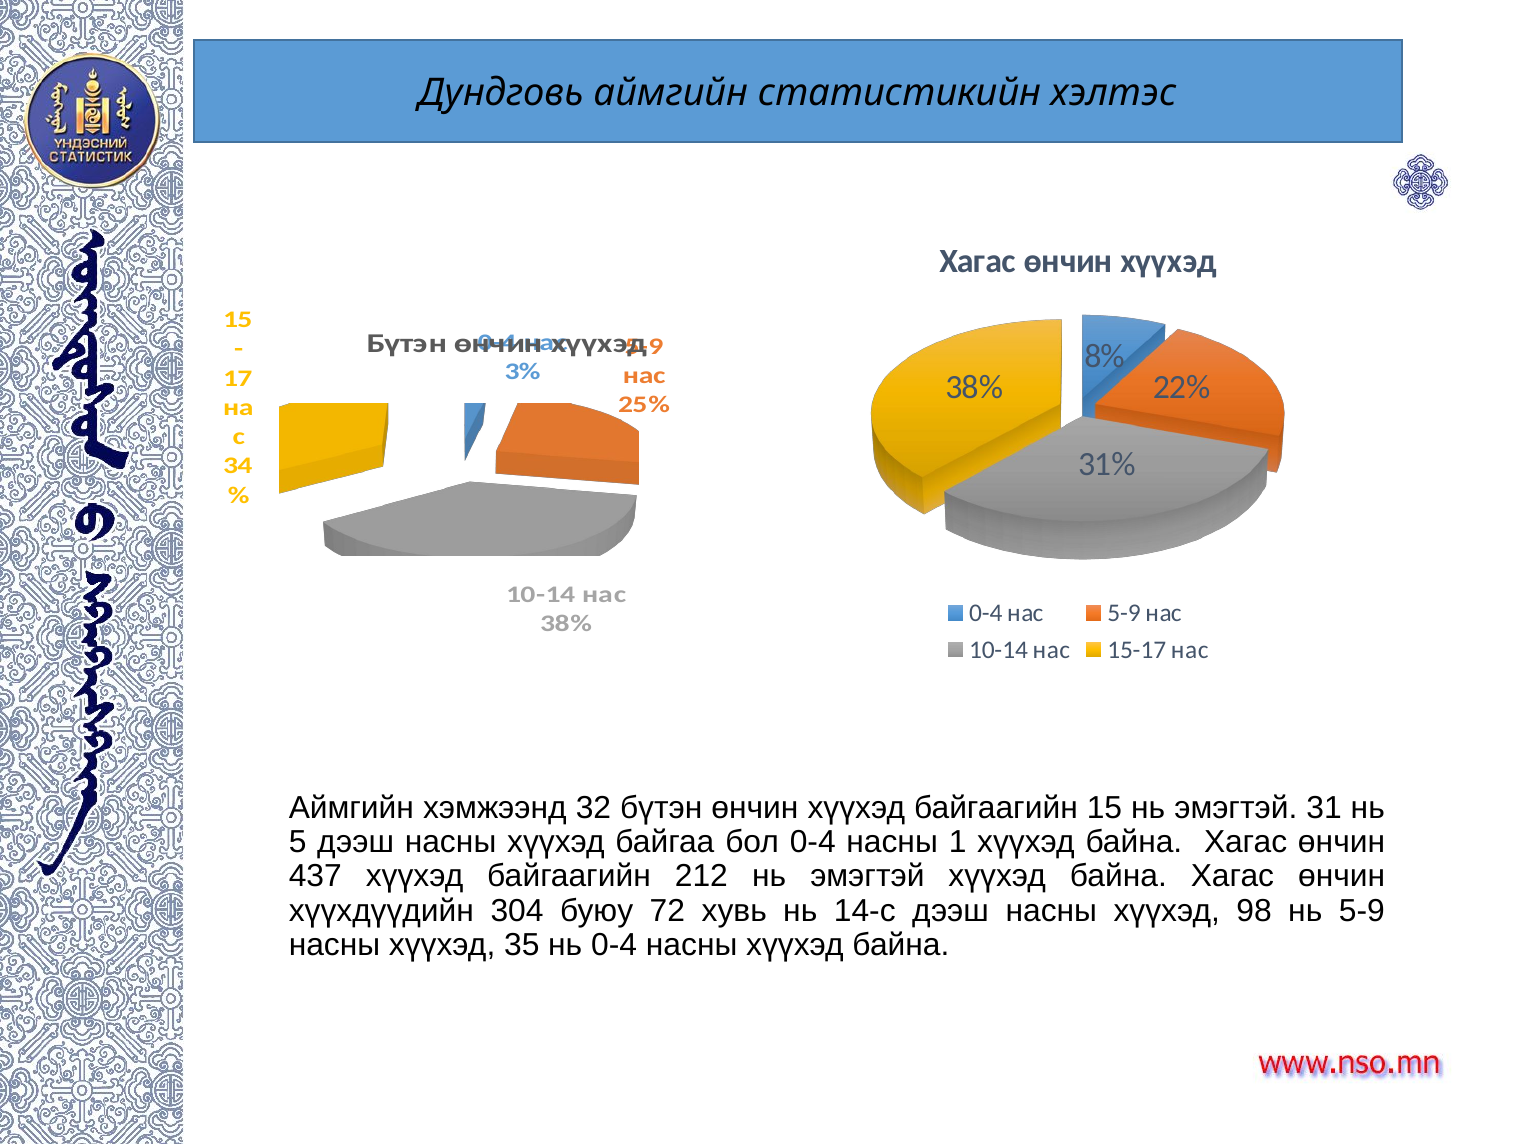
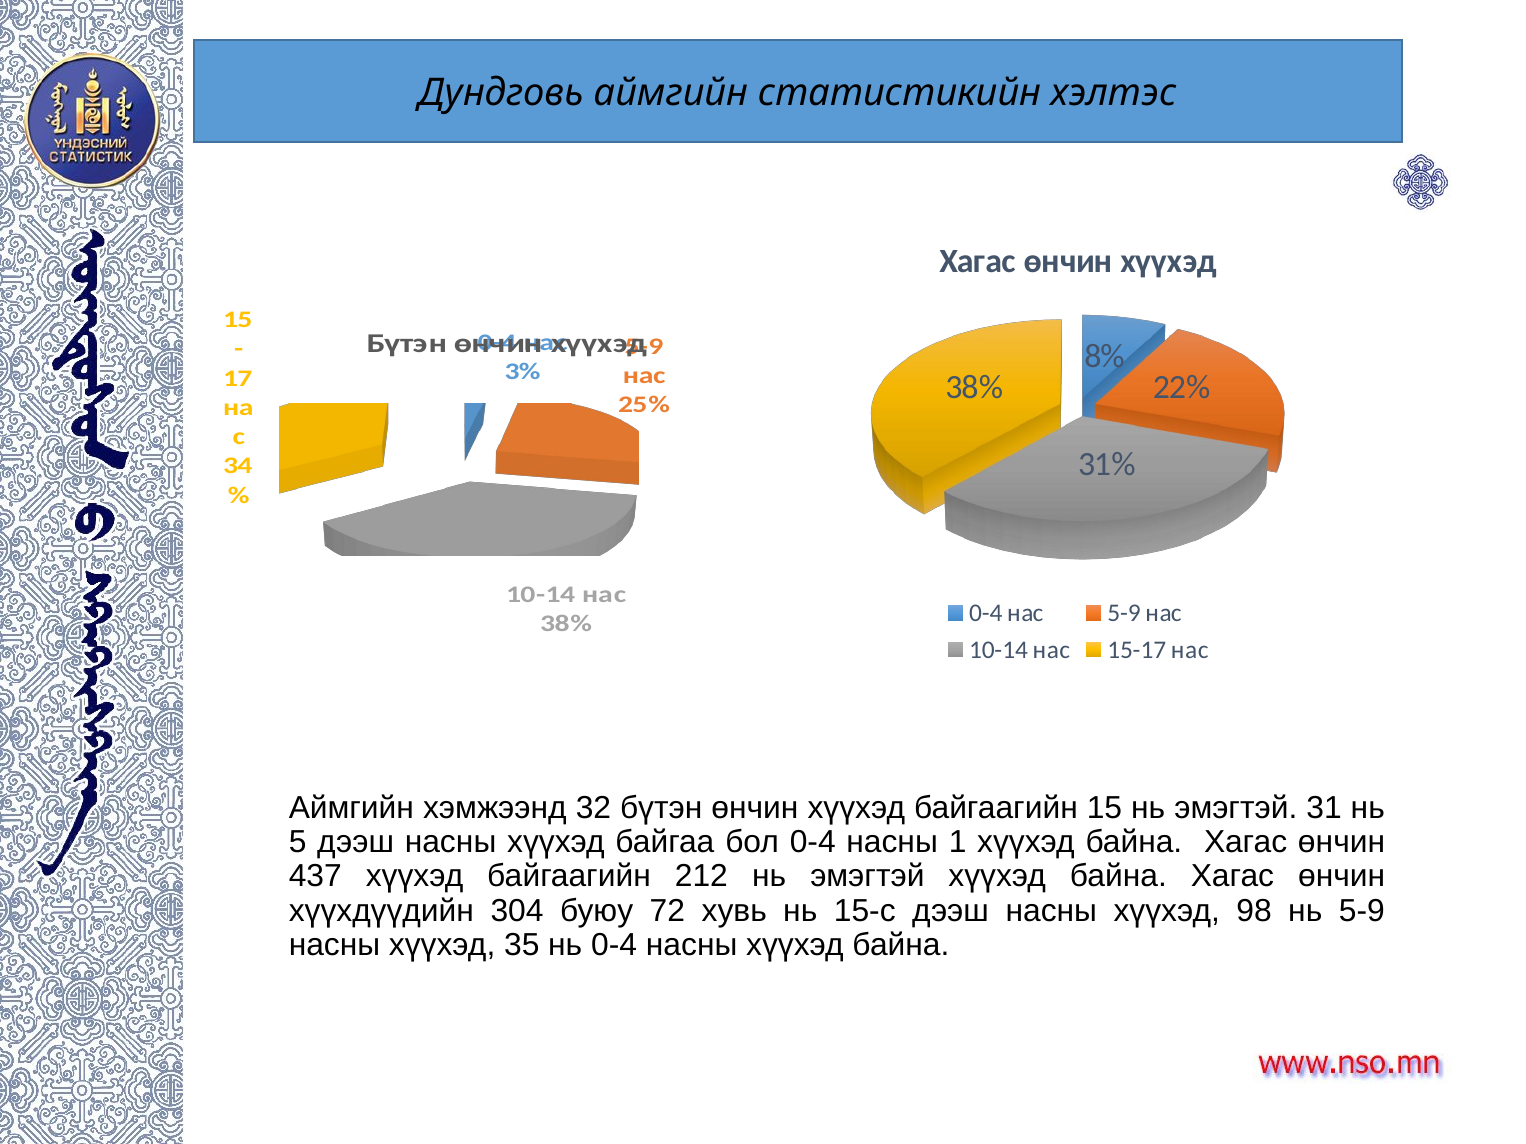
14-с: 14-с -> 15-с
